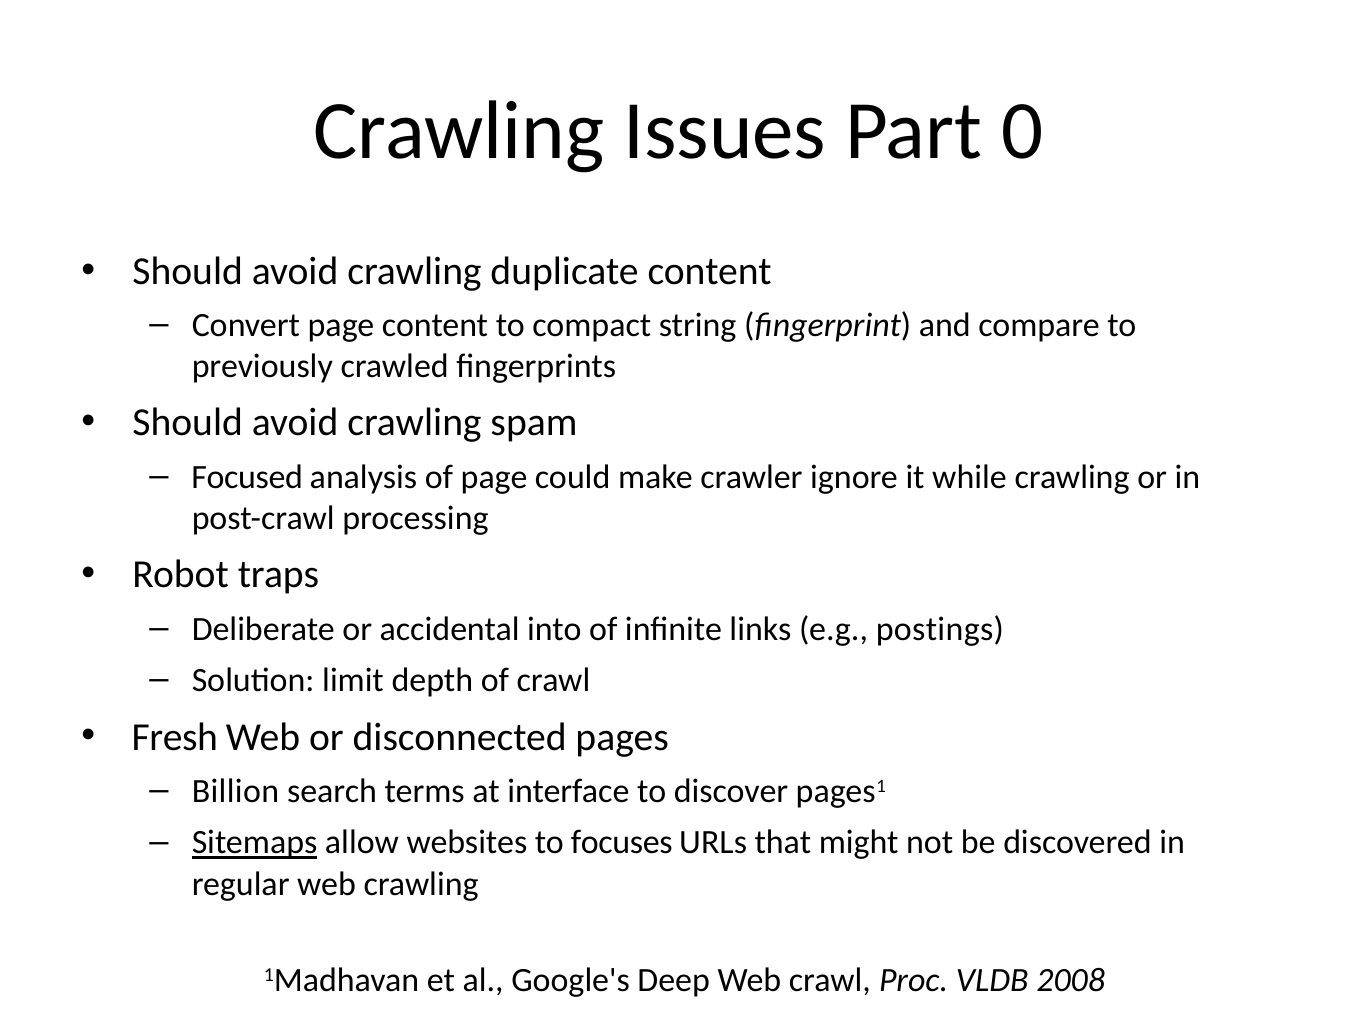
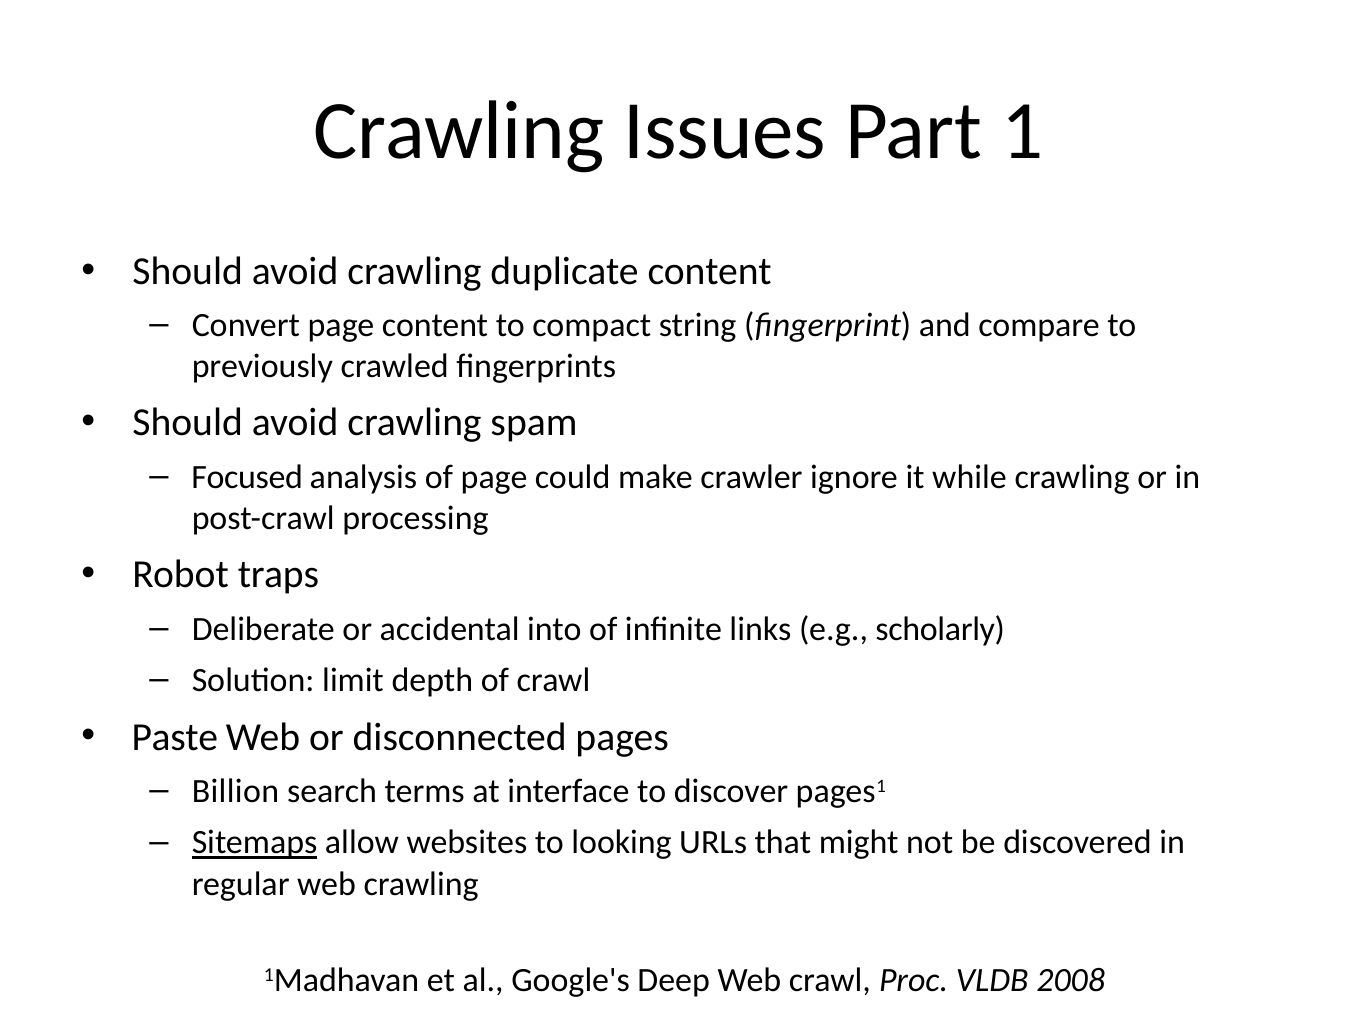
0: 0 -> 1
postings: postings -> scholarly
Fresh: Fresh -> Paste
focuses: focuses -> looking
